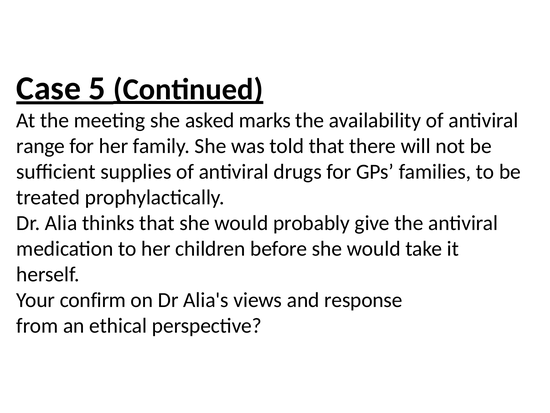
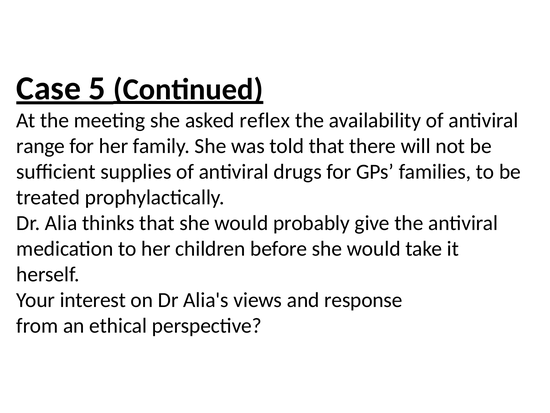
marks: marks -> reflex
confirm: confirm -> interest
